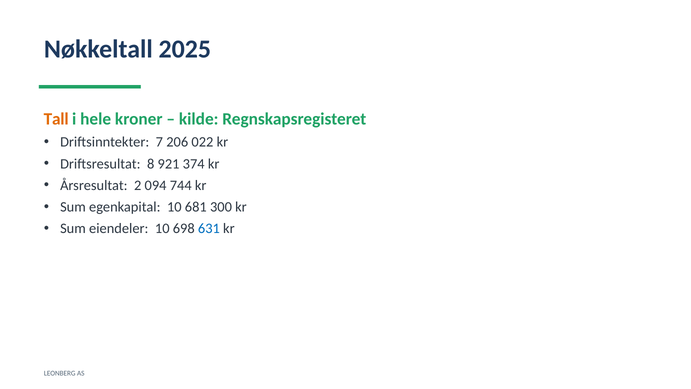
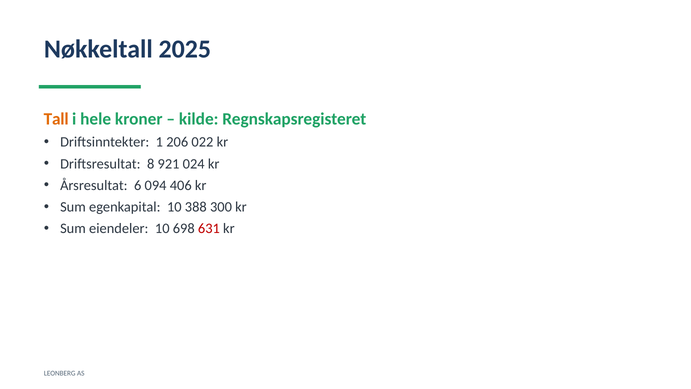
7: 7 -> 1
374: 374 -> 024
2: 2 -> 6
744: 744 -> 406
681: 681 -> 388
631 colour: blue -> red
